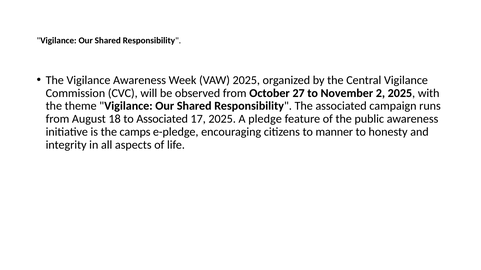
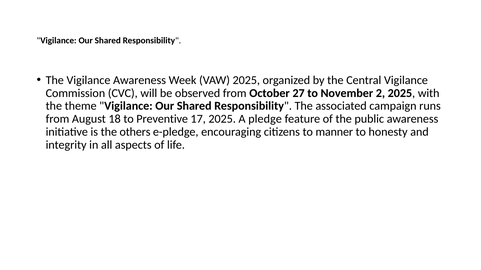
to Associated: Associated -> Preventive
camps: camps -> others
